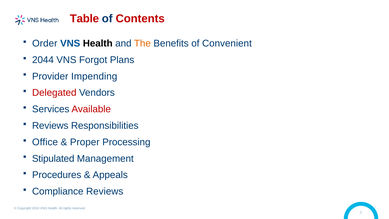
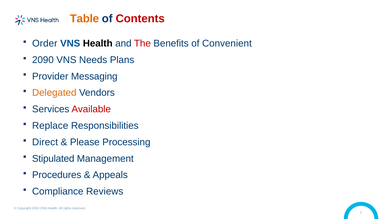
Table colour: red -> orange
The colour: orange -> red
2044: 2044 -> 2090
Forgot: Forgot -> Needs
Impending: Impending -> Messaging
Delegated colour: red -> orange
Reviews at (50, 126): Reviews -> Replace
Office: Office -> Direct
Proper: Proper -> Please
